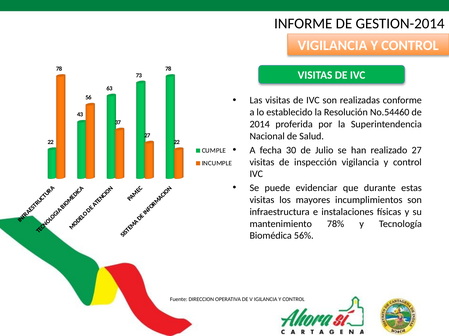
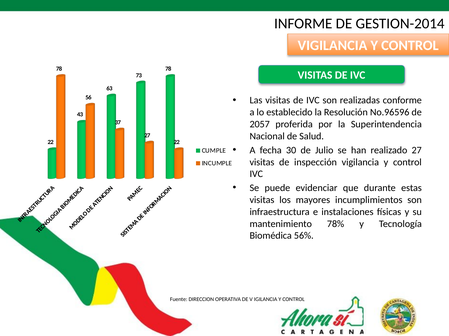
No.54460: No.54460 -> No.96596
2014: 2014 -> 2057
